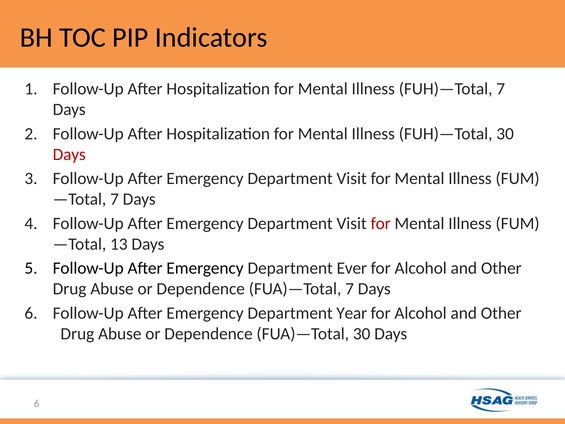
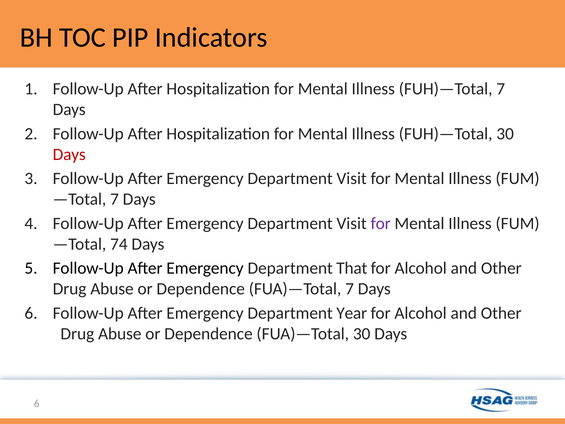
for at (381, 223) colour: red -> purple
13: 13 -> 74
Ever: Ever -> That
